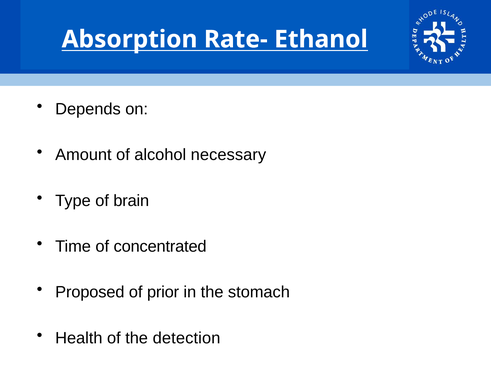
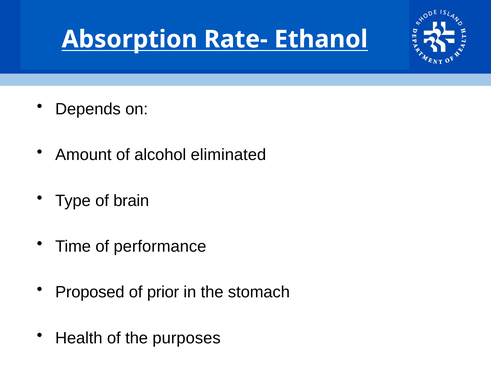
necessary: necessary -> eliminated
concentrated: concentrated -> performance
detection: detection -> purposes
